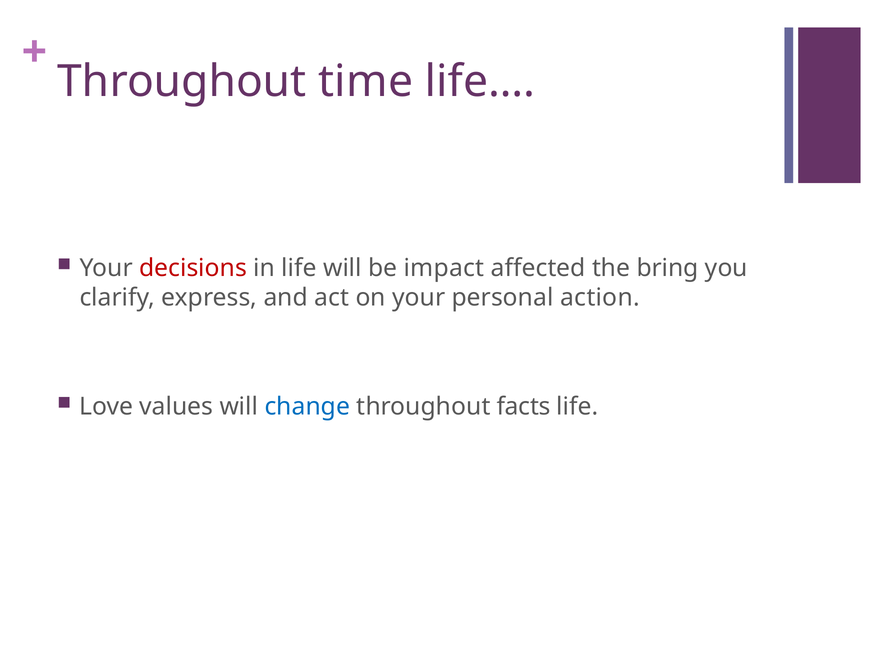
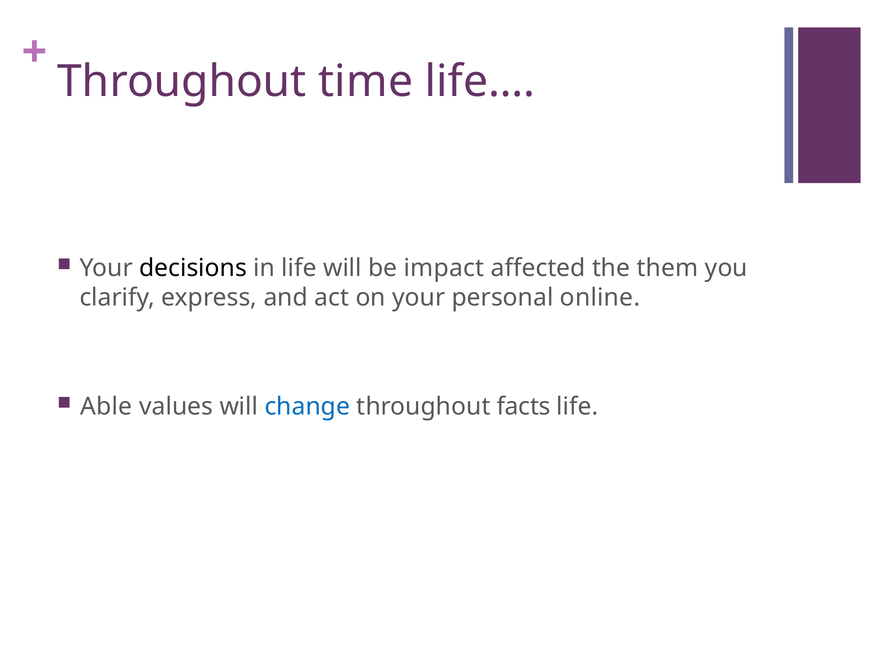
decisions colour: red -> black
bring: bring -> them
action: action -> online
Love: Love -> Able
